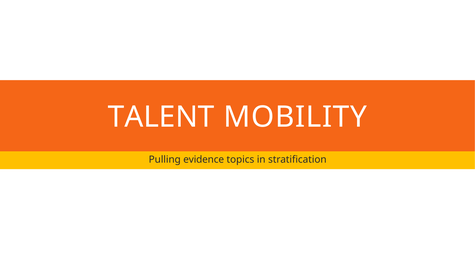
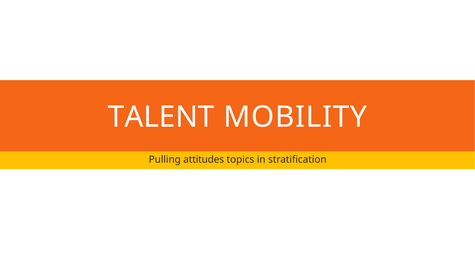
evidence: evidence -> attitudes
